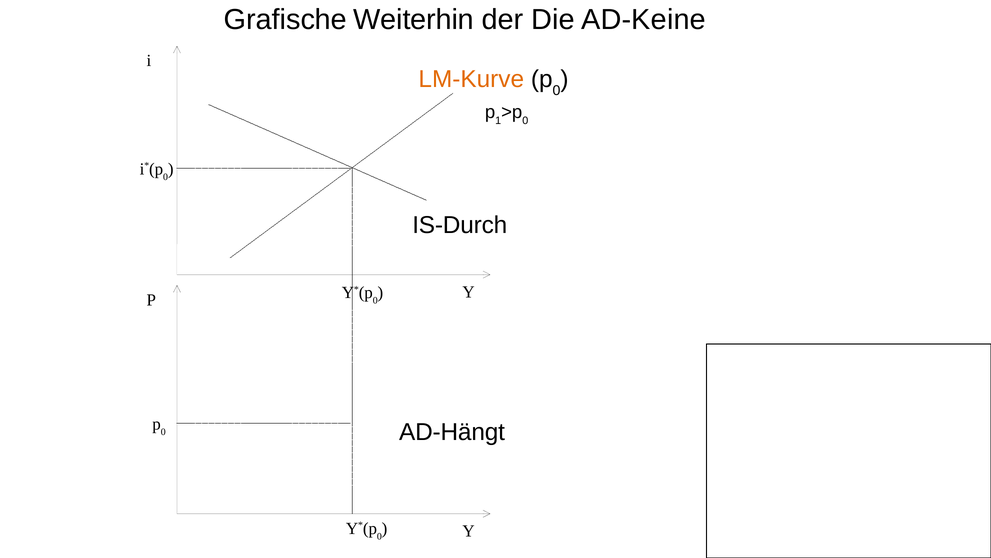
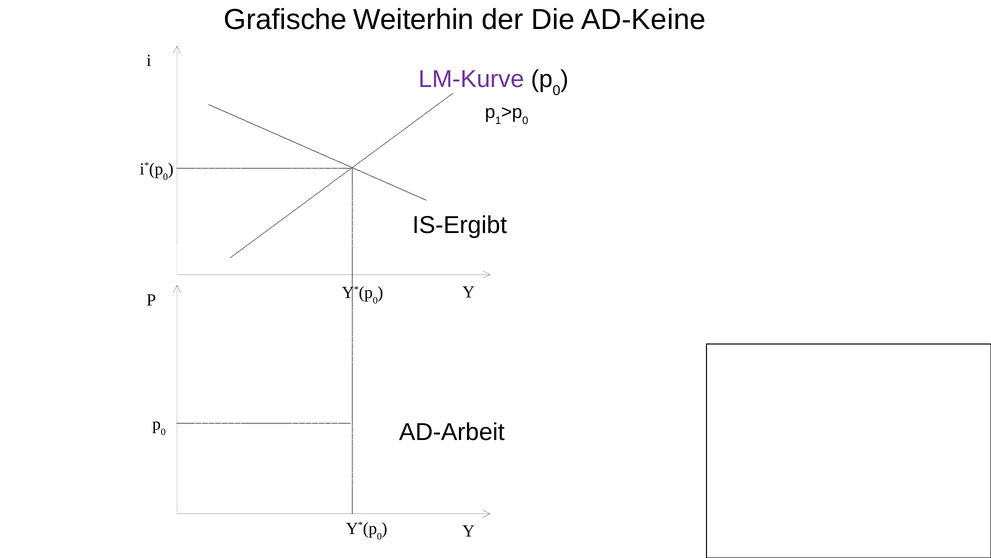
LM-Kurve colour: orange -> purple
IS-Durch: IS-Durch -> IS-Ergibt
AD-Hängt: AD-Hängt -> AD-Arbeit
